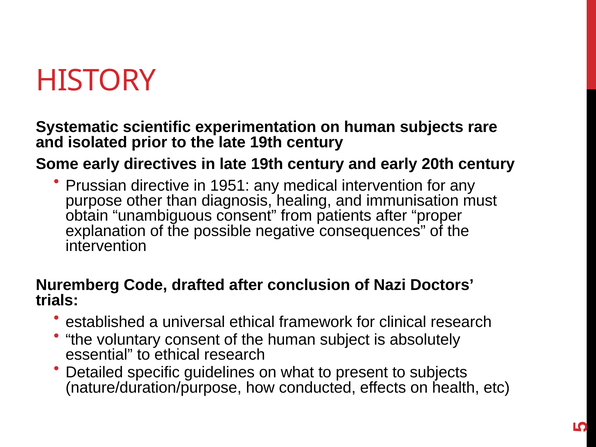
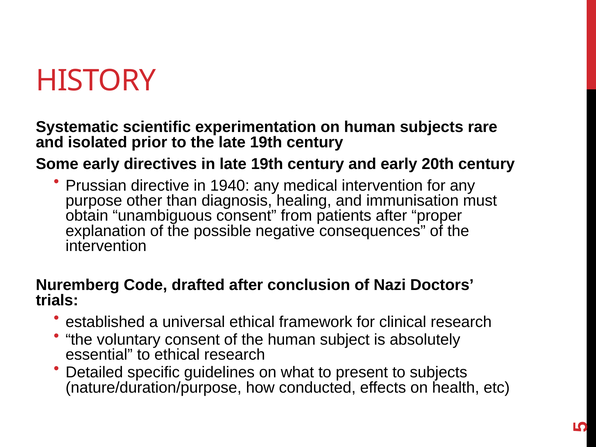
1951: 1951 -> 1940
